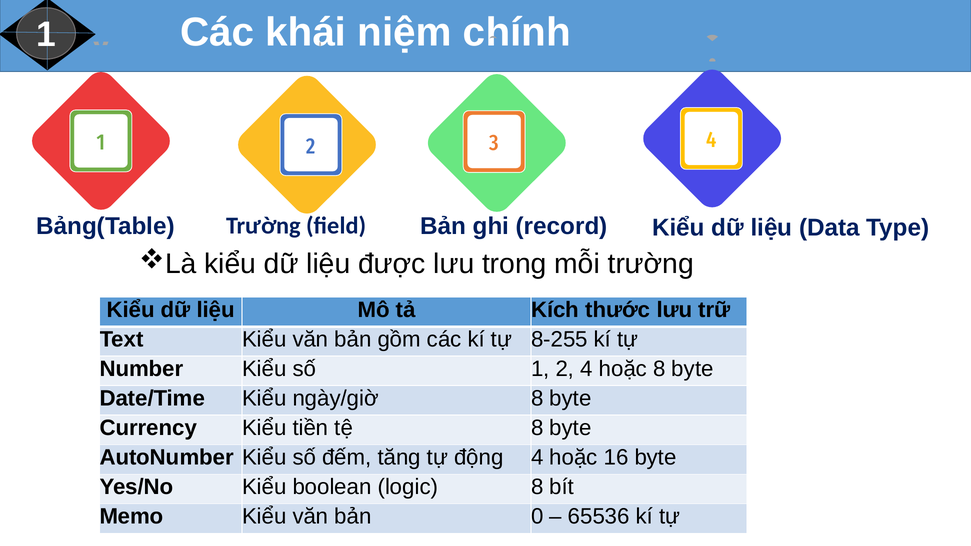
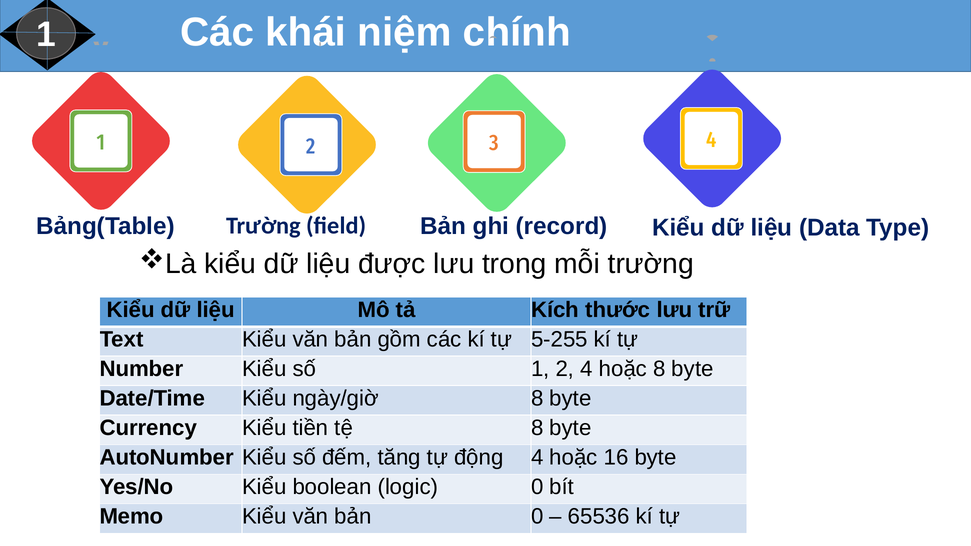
8-255: 8-255 -> 5-255
logic 8: 8 -> 0
